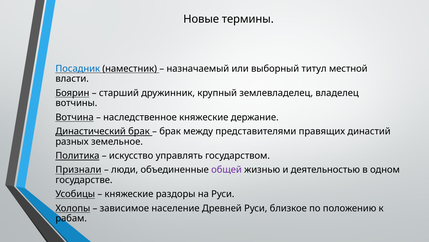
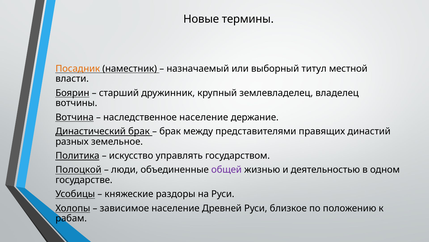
Посадник colour: blue -> orange
наследственное княжеские: княжеские -> население
Признали: Признали -> Полоцкой
